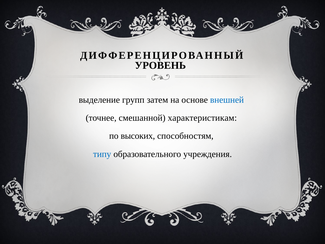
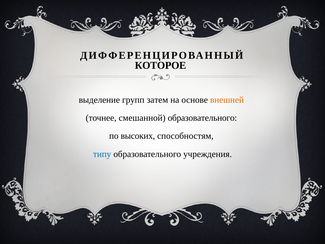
УРОВЕНЬ: УРОВЕНЬ -> КОТОРОЕ
внешней colour: blue -> orange
смешанной характеристикам: характеристикам -> образовательного
